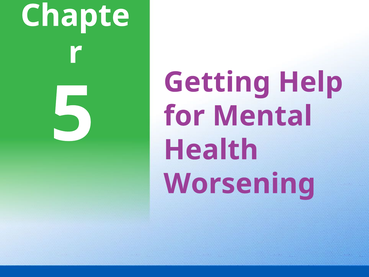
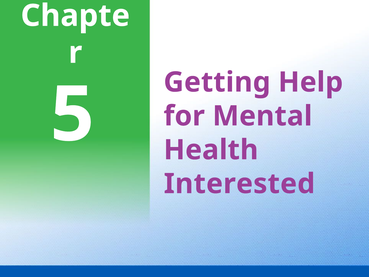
Worsening: Worsening -> Interested
